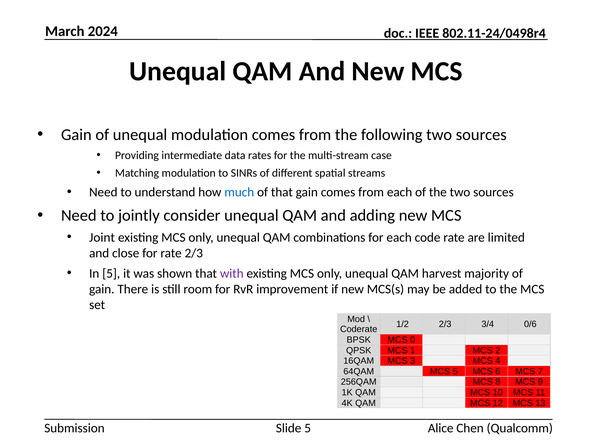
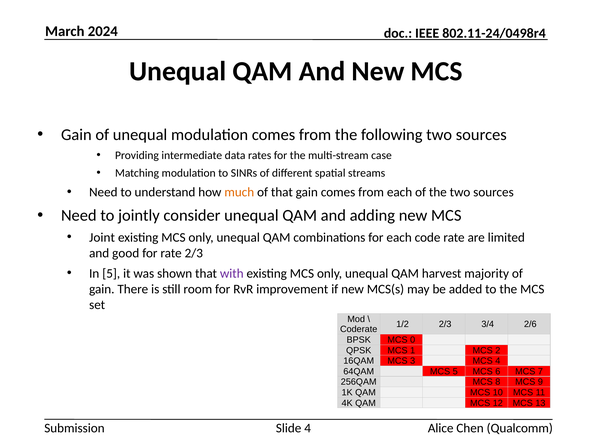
much colour: blue -> orange
close: close -> good
0/6: 0/6 -> 2/6
Slide 5: 5 -> 4
